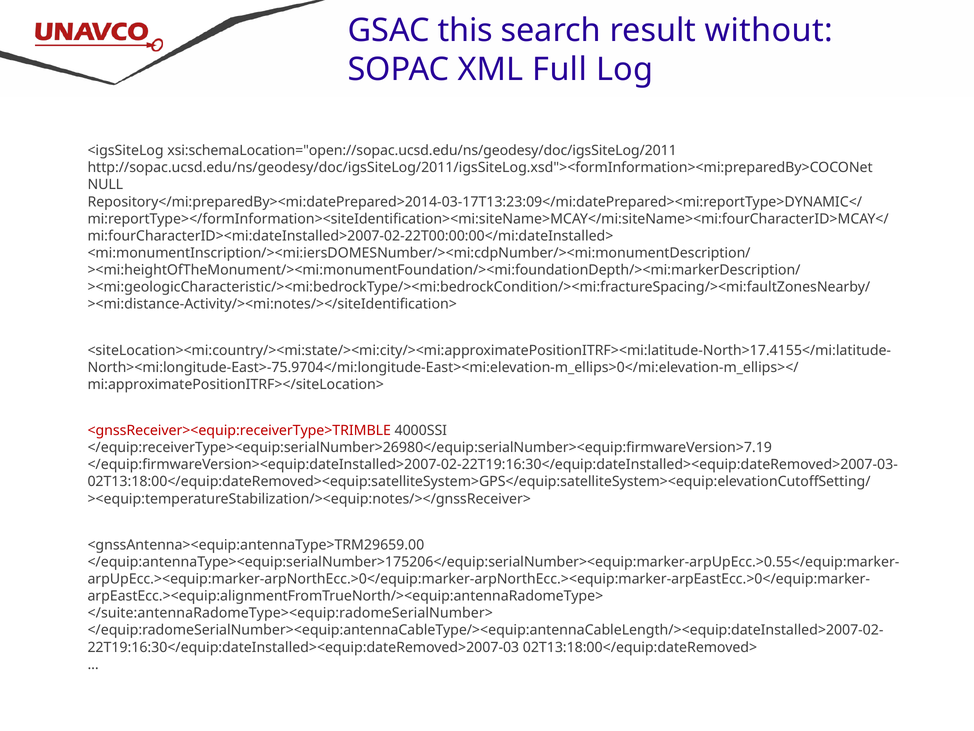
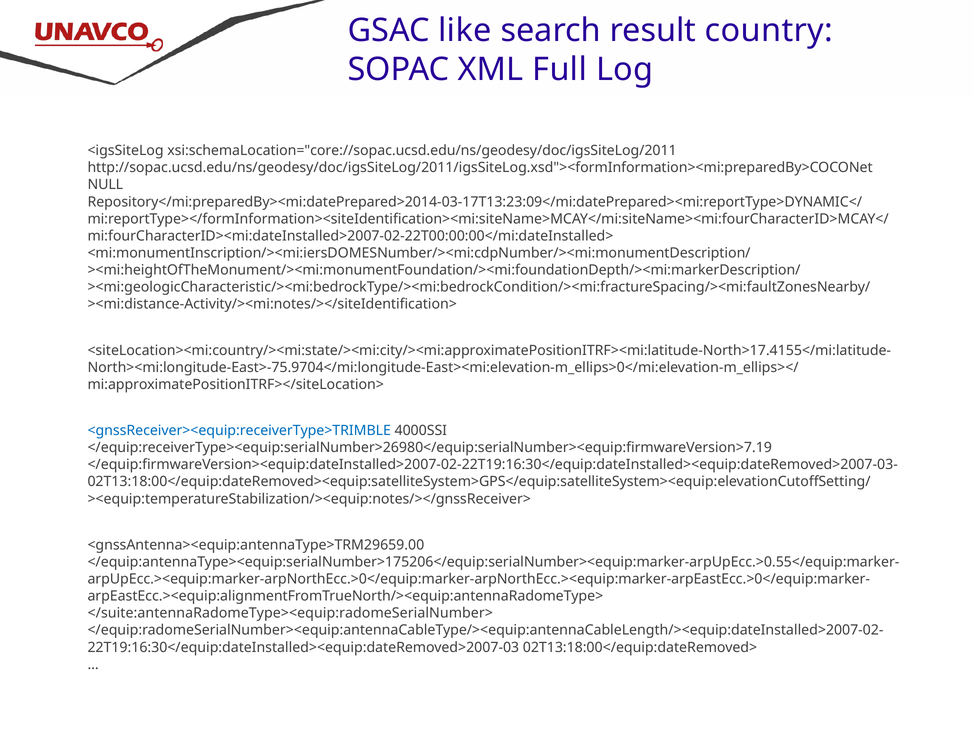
this: this -> like
without: without -> country
xsi:schemaLocation="open://sopac.ucsd.edu/ns/geodesy/doc/igsSiteLog/2011: xsi:schemaLocation="open://sopac.ucsd.edu/ns/geodesy/doc/igsSiteLog/2011 -> xsi:schemaLocation="core://sopac.ucsd.edu/ns/geodesy/doc/igsSiteLog/2011
<gnssReceiver><equip:receiverType>TRIMBLE colour: red -> blue
